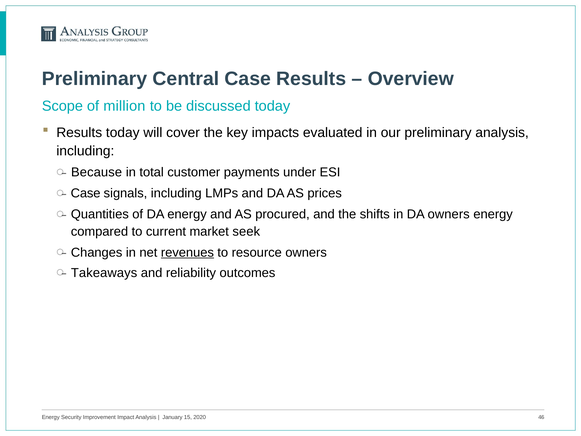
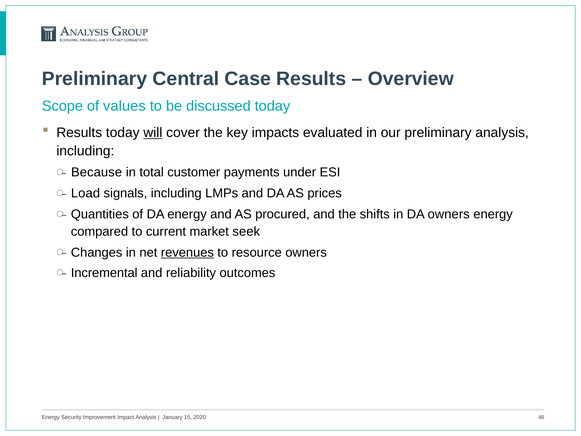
million: million -> values
will underline: none -> present
Case at (86, 193): Case -> Load
Takeaways: Takeaways -> Incremental
